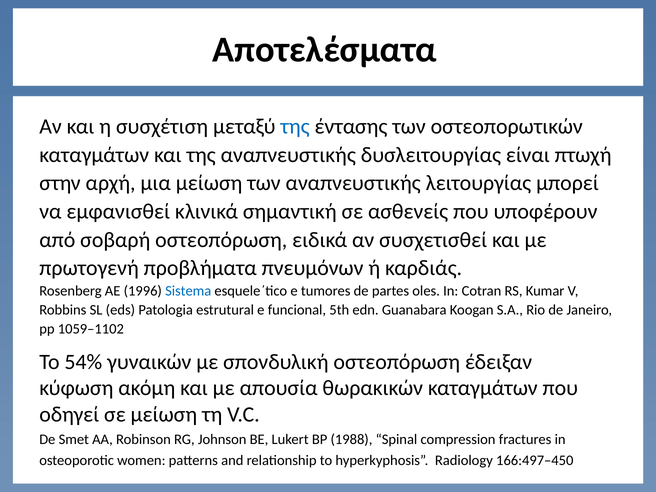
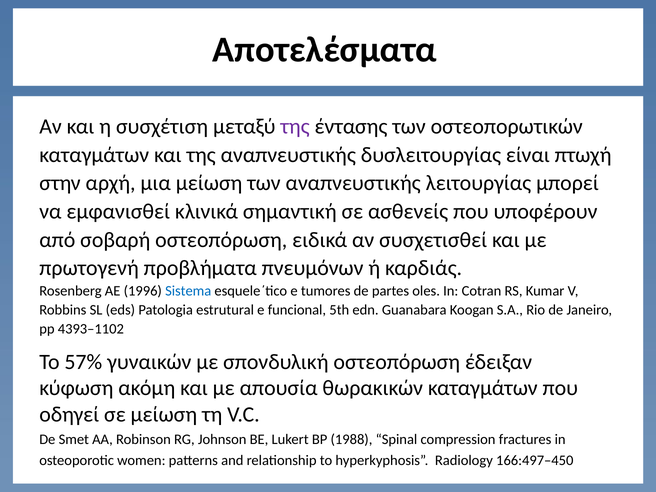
της at (295, 127) colour: blue -> purple
1059–1102: 1059–1102 -> 4393–1102
54%: 54% -> 57%
